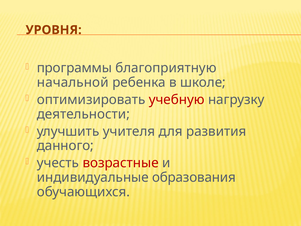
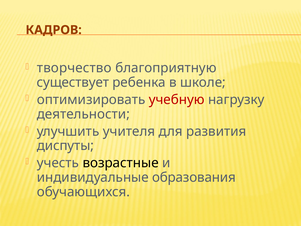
УРОВНЯ: УРОВНЯ -> КАДРОВ
программы: программы -> творчество
начальной: начальной -> существует
данного: данного -> диспуты
возрастные colour: red -> black
